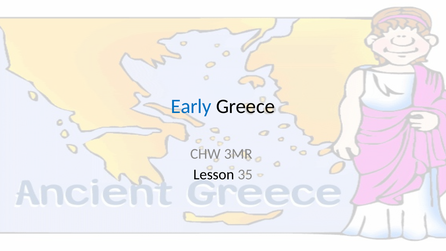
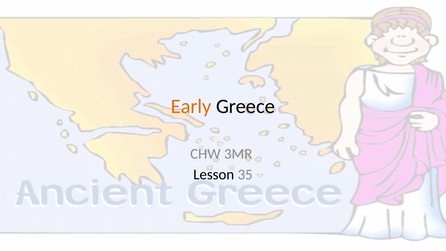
Early colour: blue -> orange
